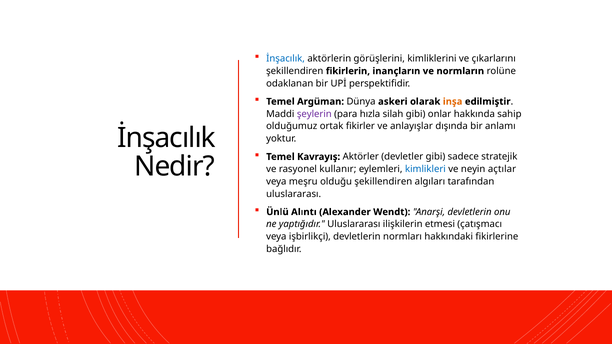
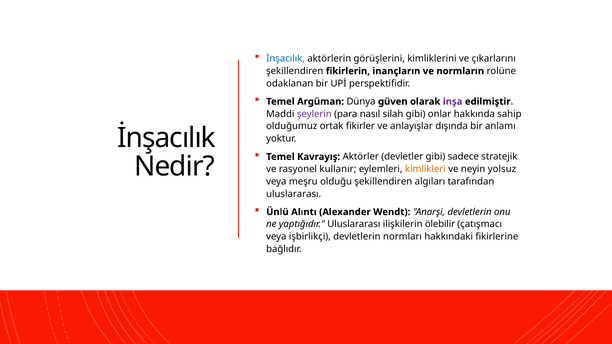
askeri: askeri -> güven
inşa colour: orange -> purple
hızla: hızla -> nasıl
kimlikleri colour: blue -> orange
açtılar: açtılar -> yolsuz
etmesi: etmesi -> ölebilir
